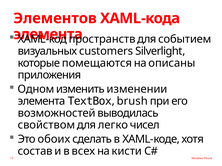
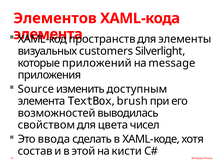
событием: событием -> элементы
помещаются: помещаются -> приложений
описаны: описаны -> message
Одном: Одном -> Source
изменении: изменении -> доступным
легко: легко -> цвета
обоих: обоих -> ввода
всех: всех -> этой
